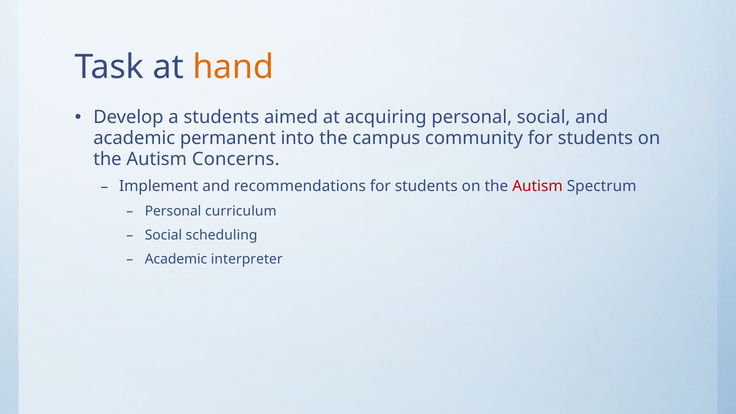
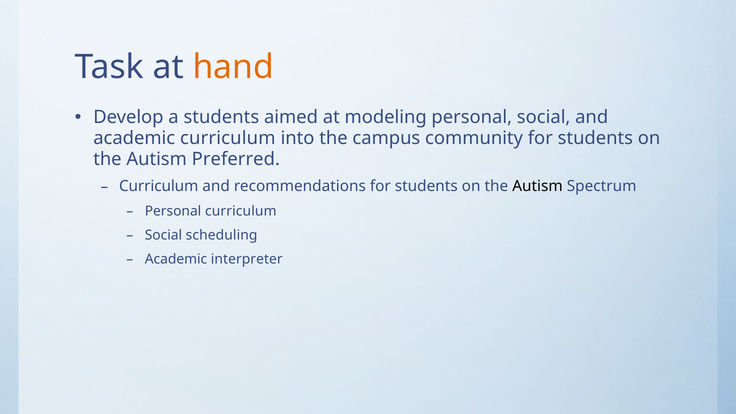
acquiring: acquiring -> modeling
academic permanent: permanent -> curriculum
Concerns: Concerns -> Preferred
Implement at (159, 186): Implement -> Curriculum
Autism at (538, 186) colour: red -> black
